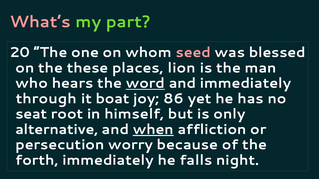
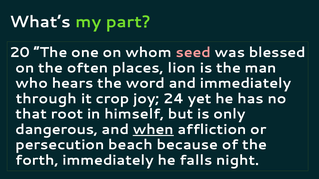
What’s colour: pink -> white
these: these -> often
word underline: present -> none
boat: boat -> crop
86: 86 -> 24
seat: seat -> that
alternative: alternative -> dangerous
worry: worry -> beach
